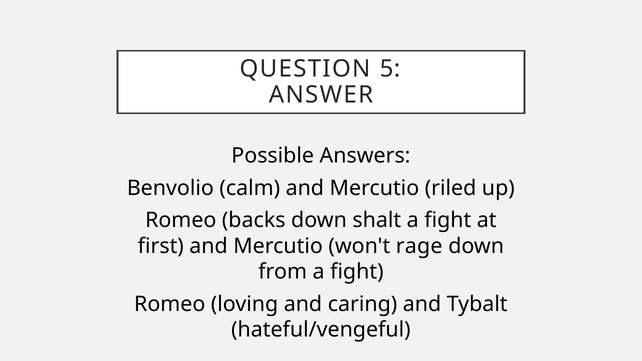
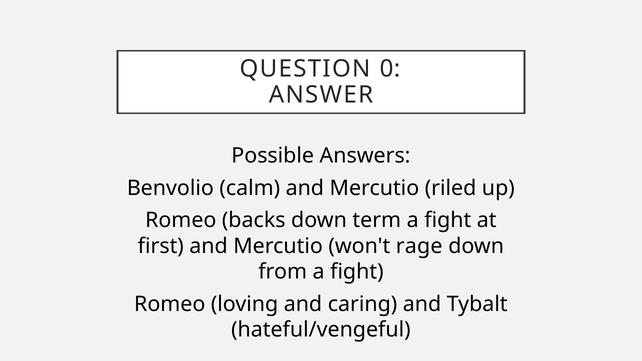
5: 5 -> 0
shalt: shalt -> term
